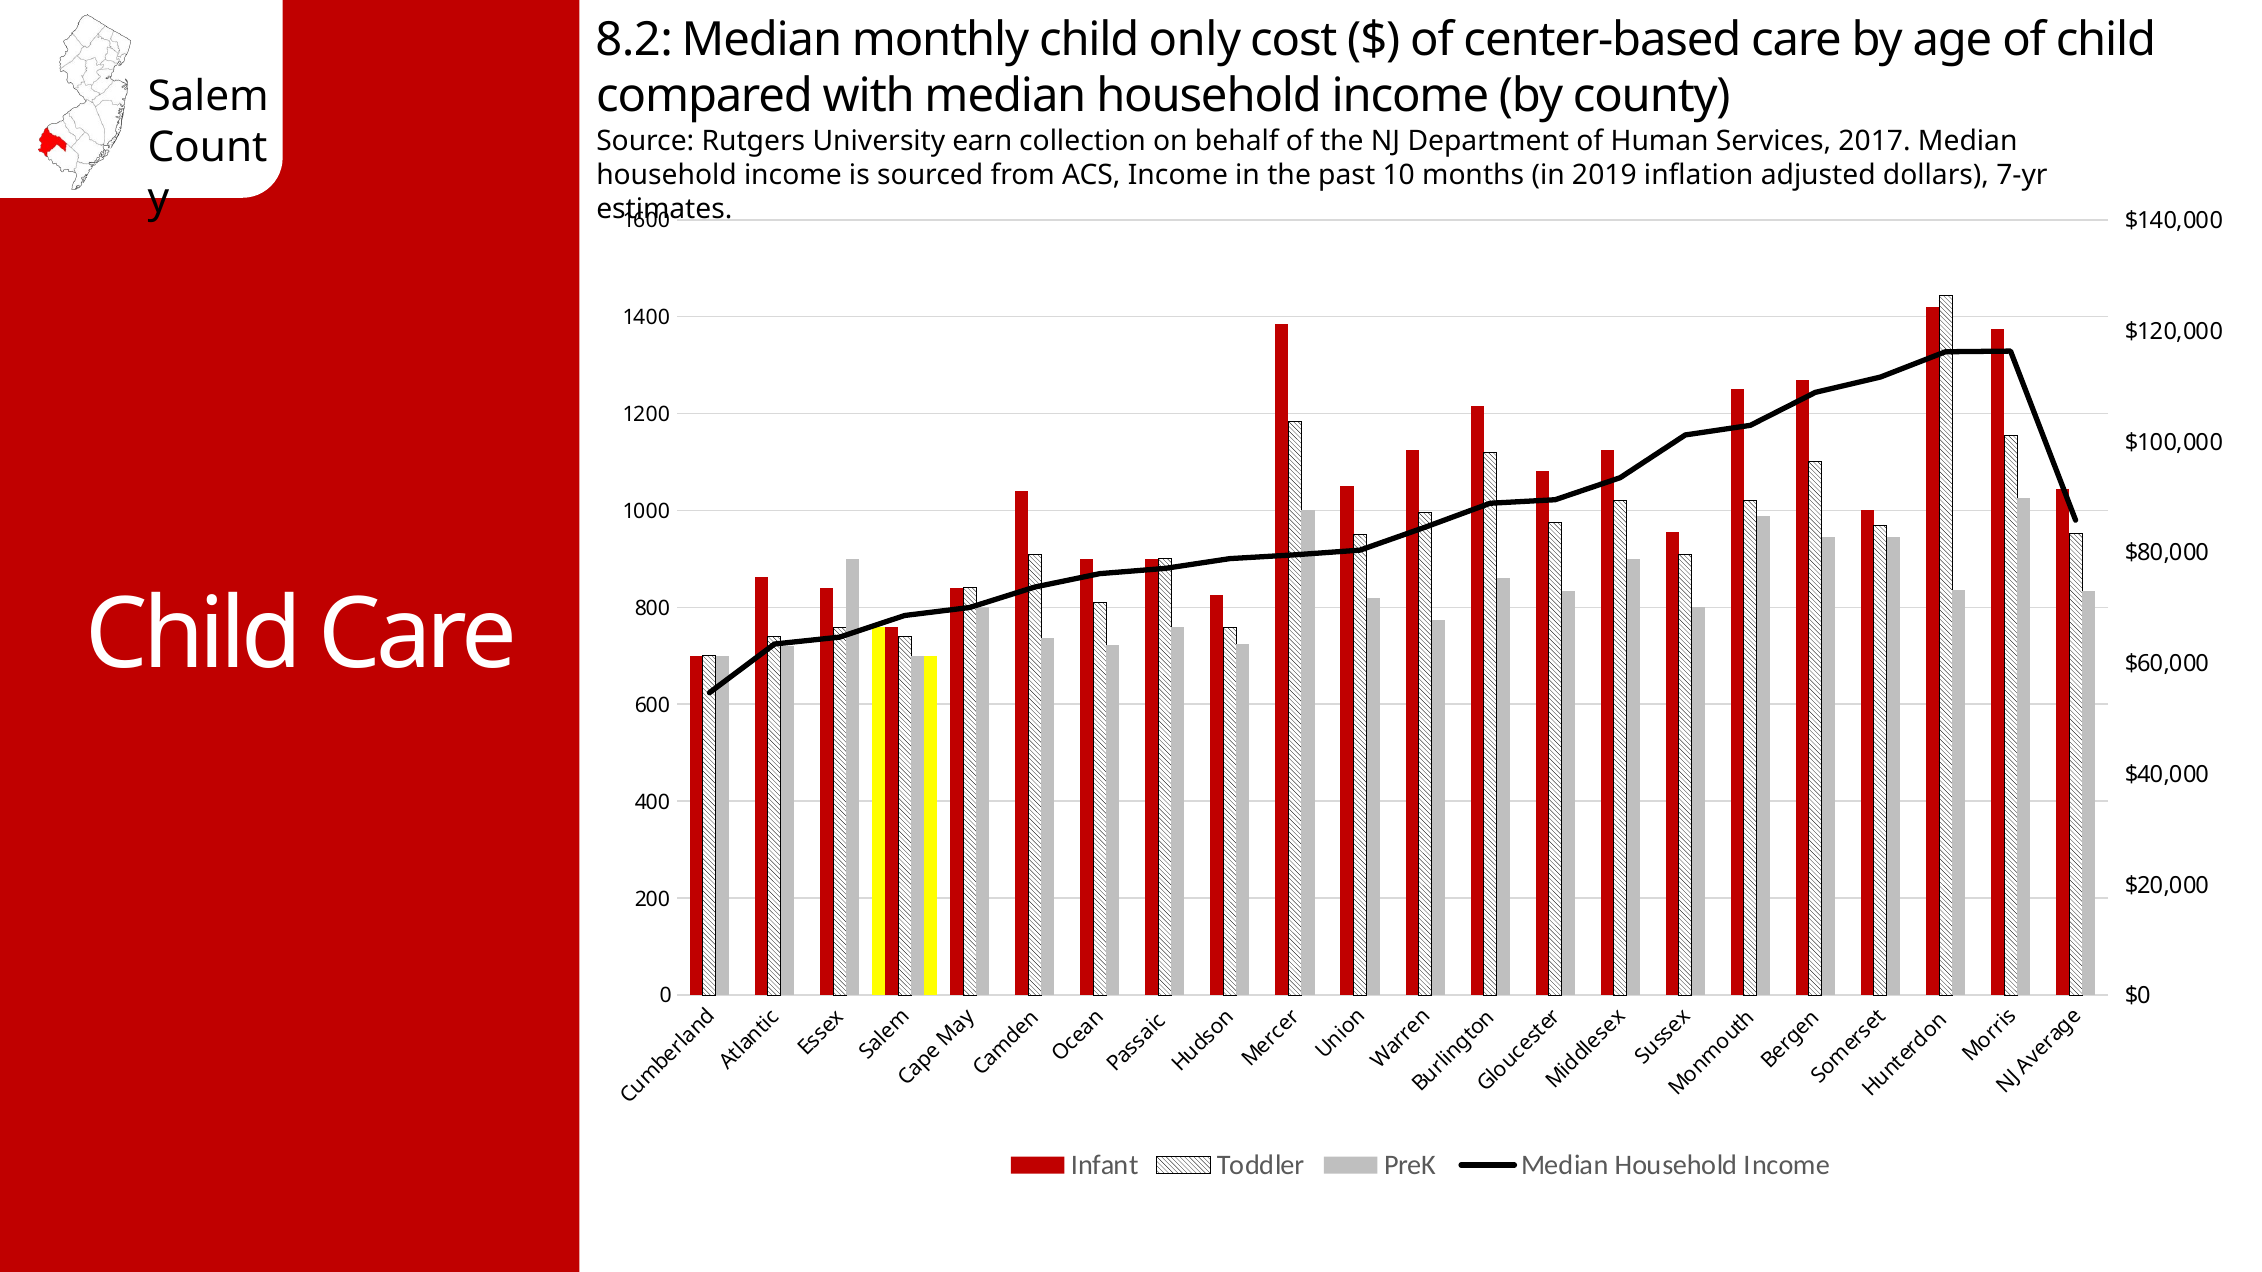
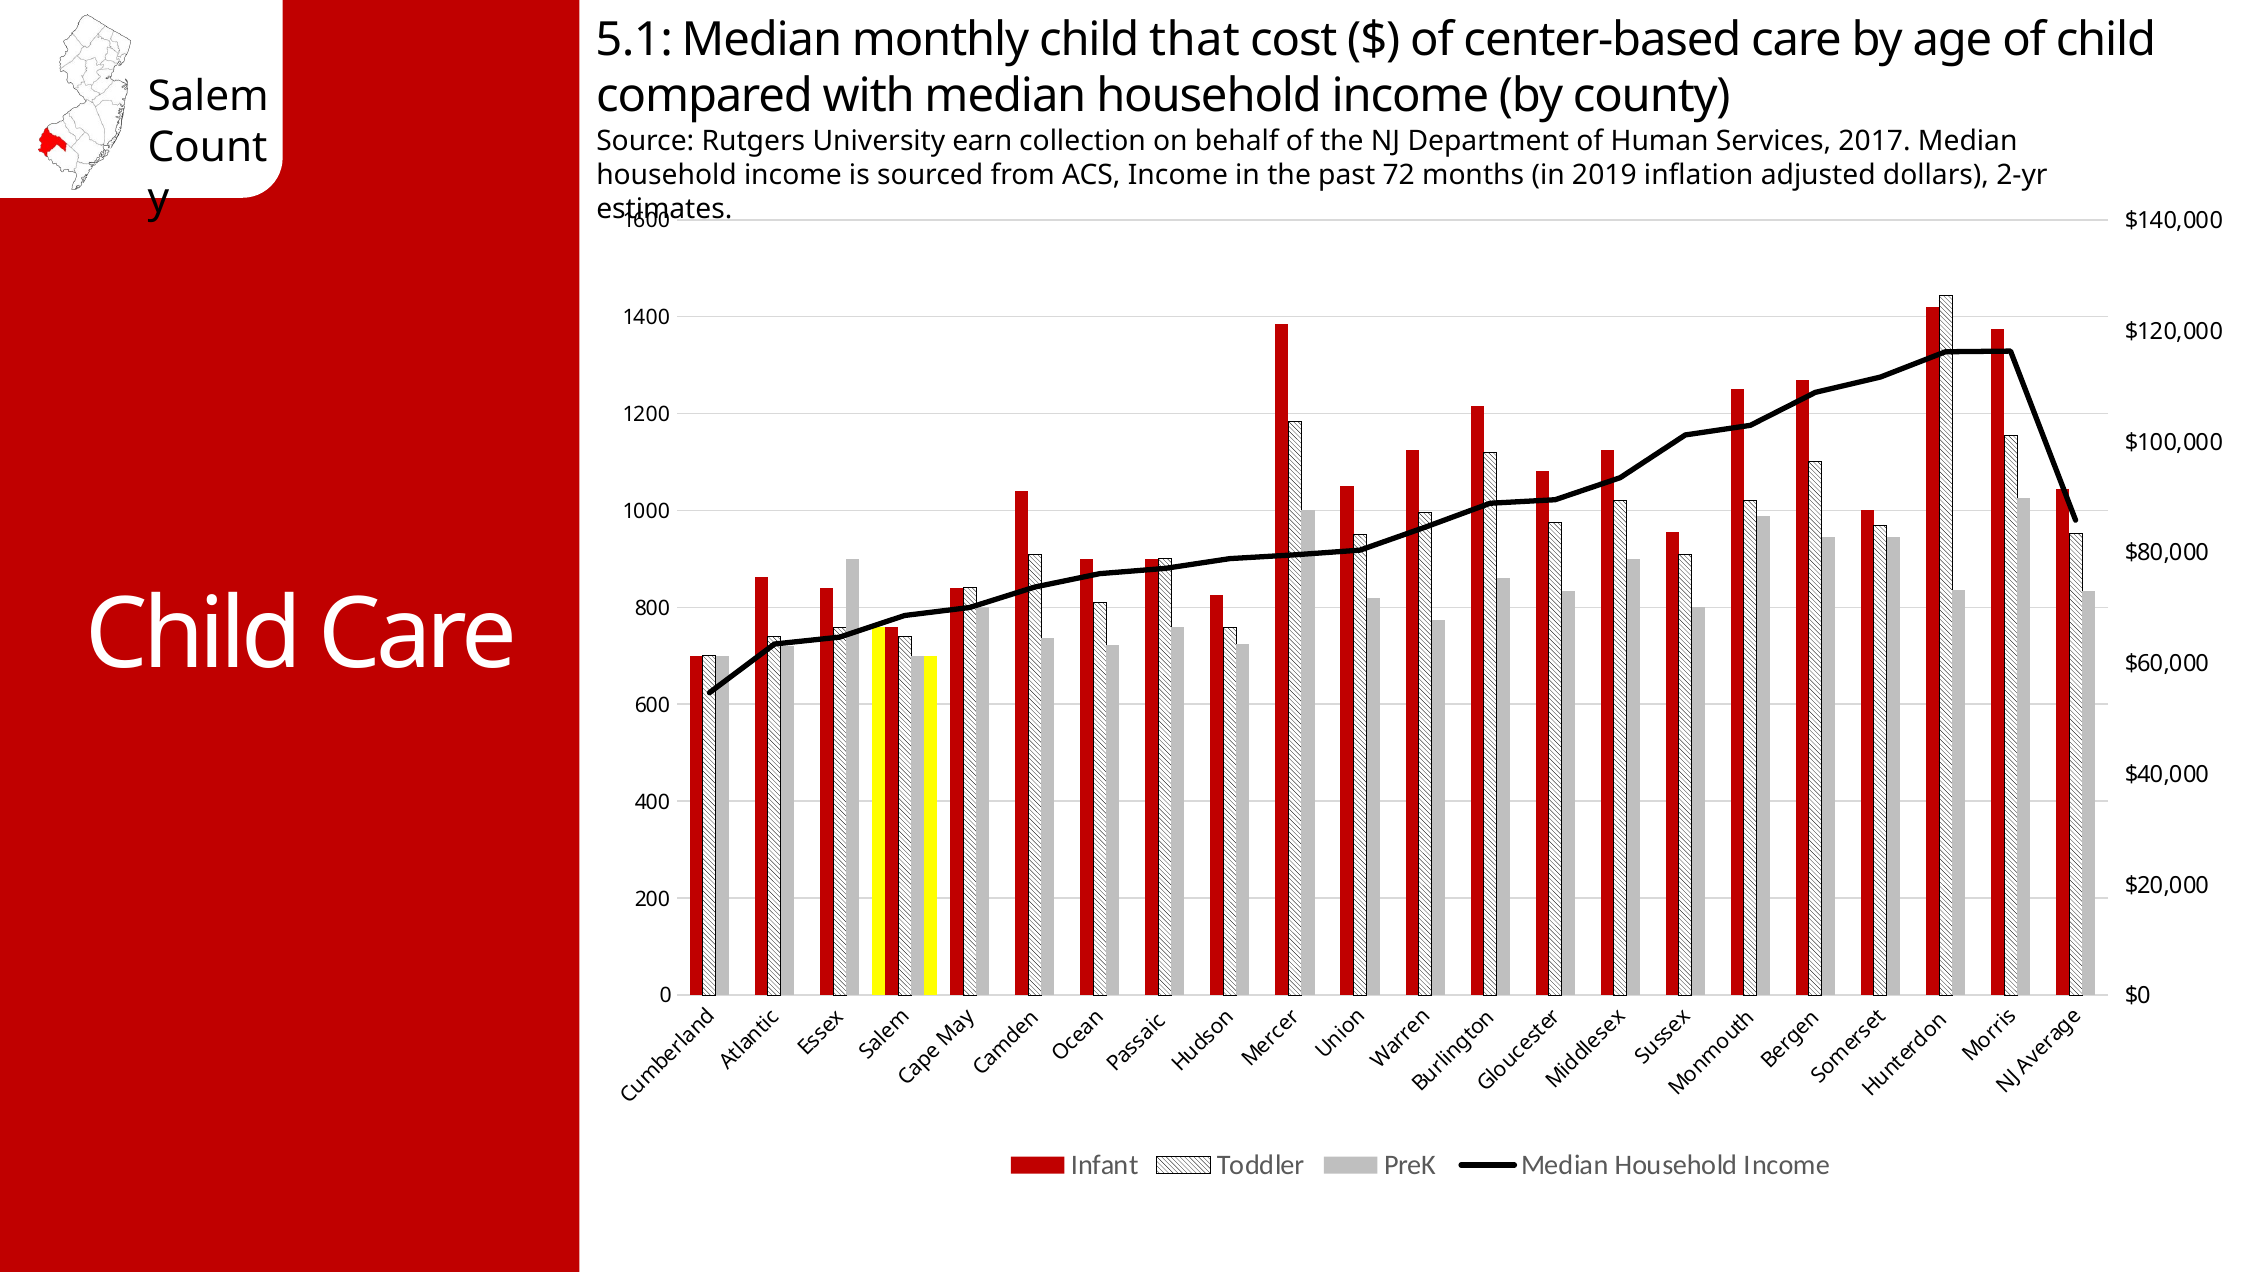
8.2: 8.2 -> 5.1
only: only -> that
10: 10 -> 72
7-yr: 7-yr -> 2-yr
